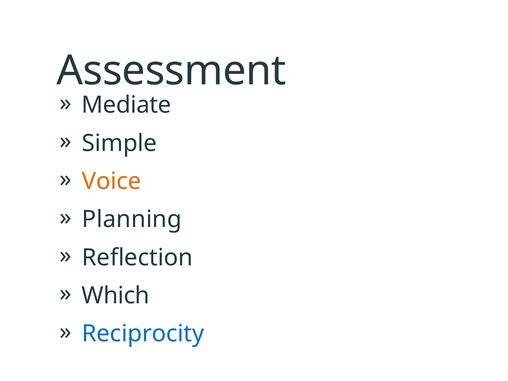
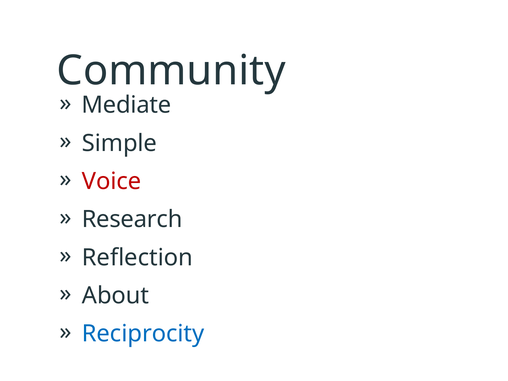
Assessment: Assessment -> Community
Voice colour: orange -> red
Planning: Planning -> Research
Which: Which -> About
